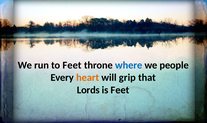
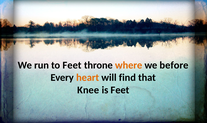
where colour: blue -> orange
people: people -> before
grip: grip -> find
Lords: Lords -> Knee
